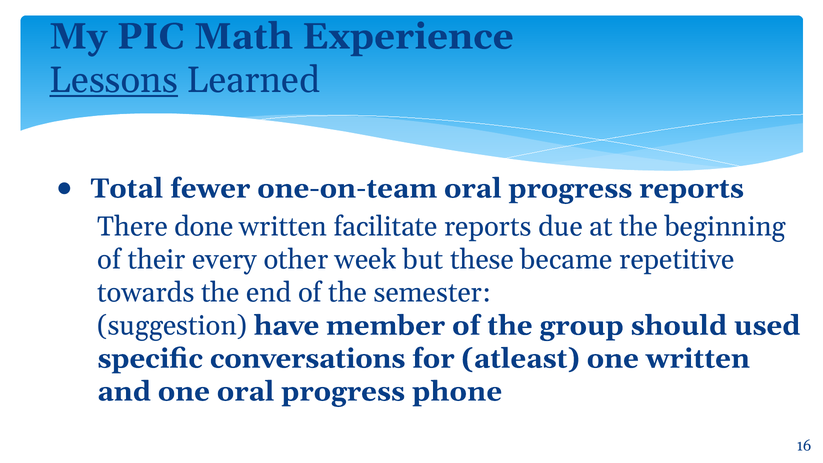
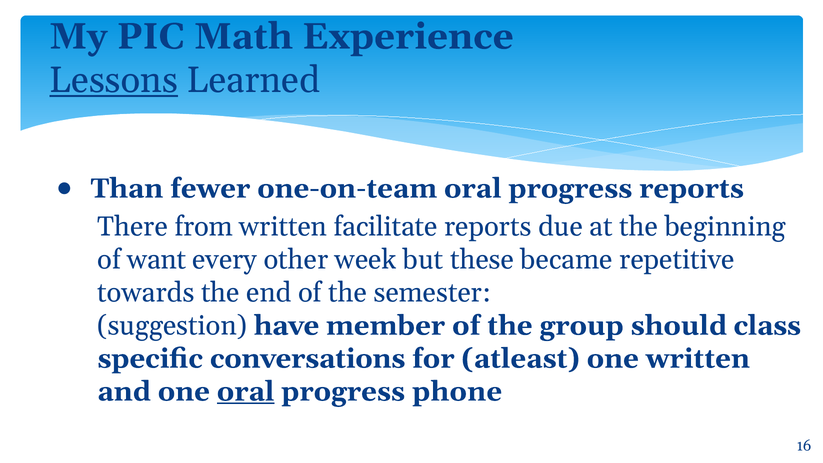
Total: Total -> Than
done: done -> from
their: their -> want
used: used -> class
oral at (246, 391) underline: none -> present
